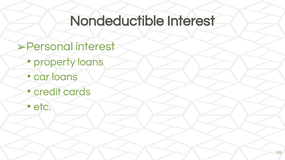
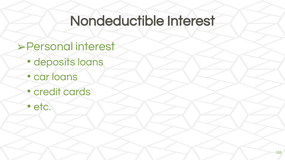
property: property -> deposits
